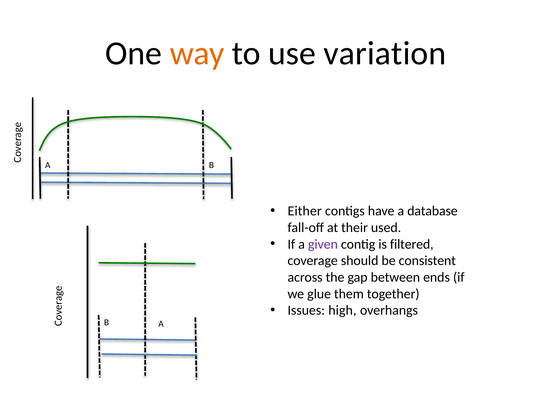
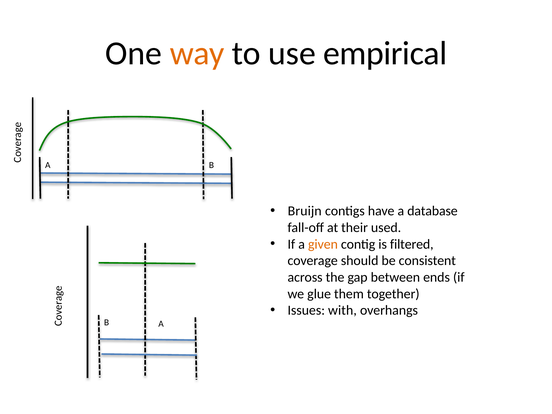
variation: variation -> empirical
Either: Either -> Bruijn
given colour: purple -> orange
high: high -> with
